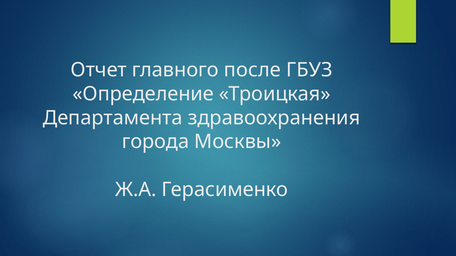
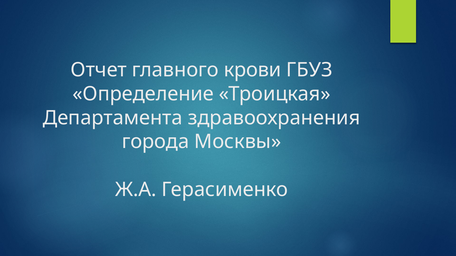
после: после -> крови
